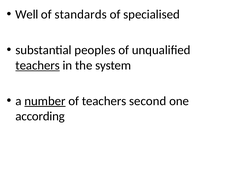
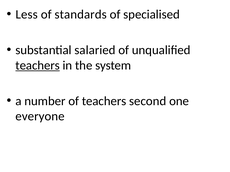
Well: Well -> Less
peoples: peoples -> salaried
number underline: present -> none
according: according -> everyone
